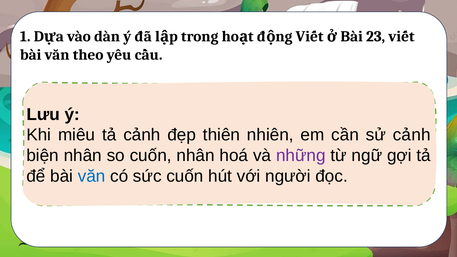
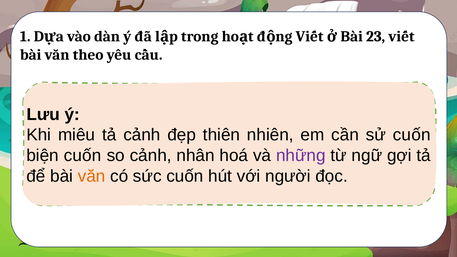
sử cảnh: cảnh -> cuốn
biện nhân: nhân -> cuốn
so cuốn: cuốn -> cảnh
văn colour: blue -> orange
